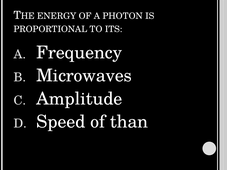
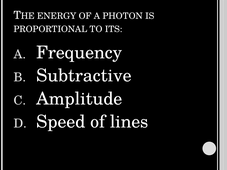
Microwaves: Microwaves -> Subtractive
than: than -> lines
